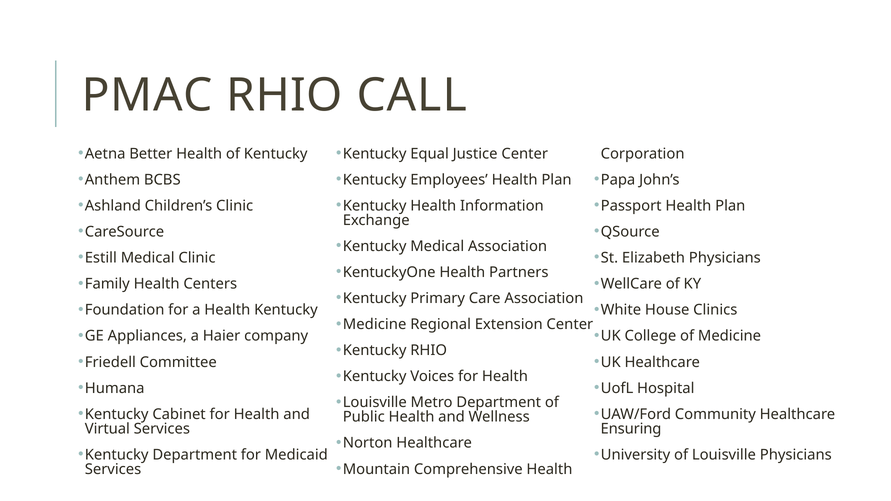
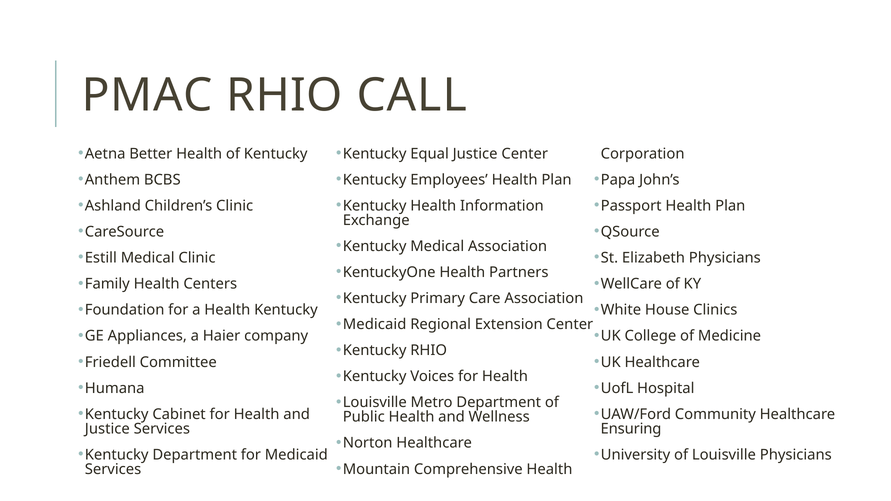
Medicine at (375, 325): Medicine -> Medicaid
Virtual at (107, 429): Virtual -> Justice
